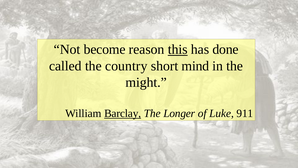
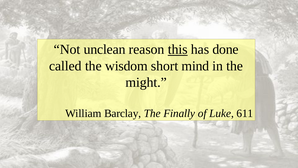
become: become -> unclean
country: country -> wisdom
Barclay underline: present -> none
Longer: Longer -> Finally
911: 911 -> 611
